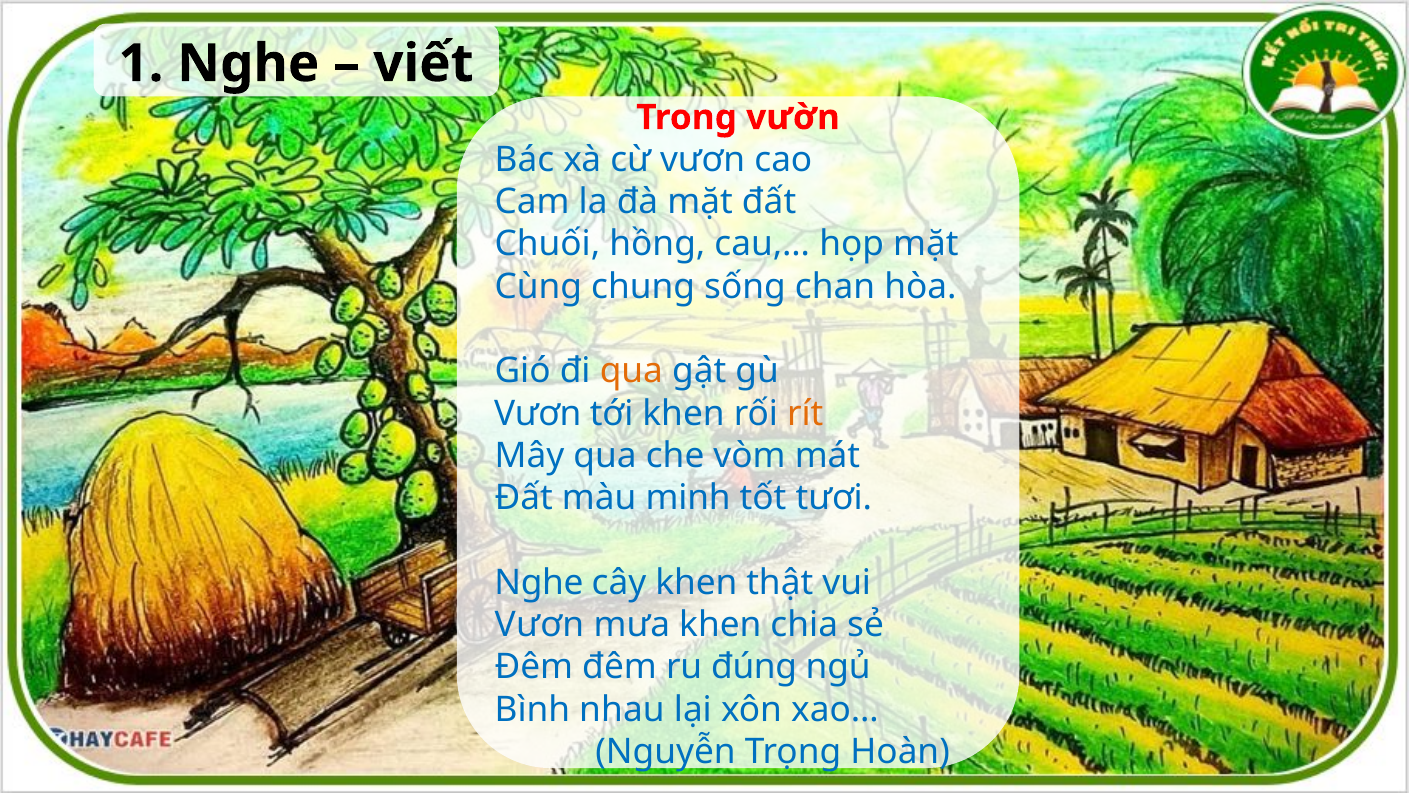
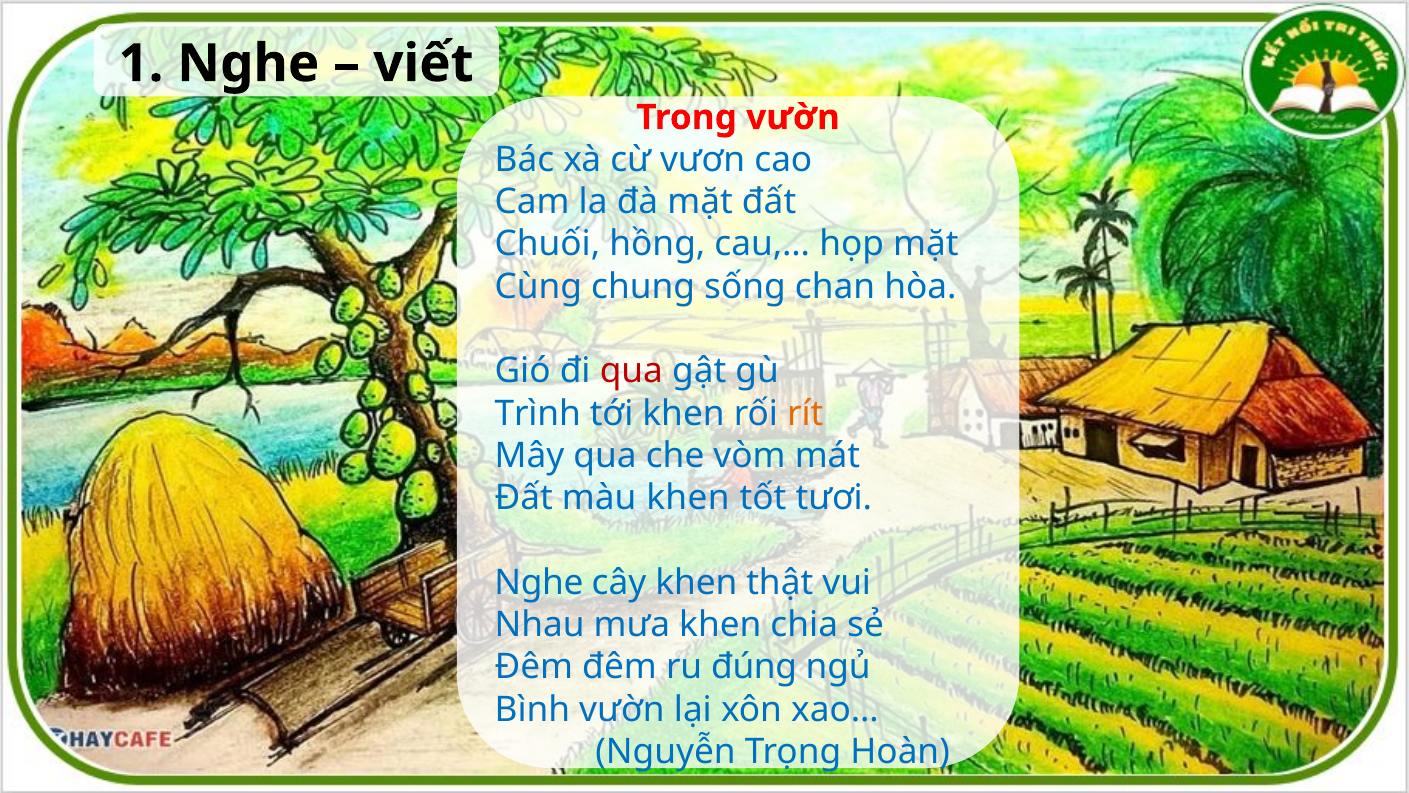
qua at (631, 371) colour: orange -> red
Vươn at (538, 413): Vươn -> Trình
màu minh: minh -> khen
Vươn at (539, 625): Vươn -> Nhau
Bình nhau: nhau -> vườn
